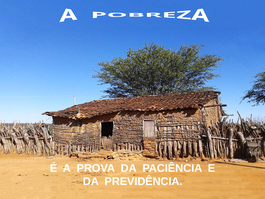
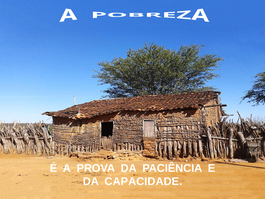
PREVIDÊNCIA: PREVIDÊNCIA -> CAPACIDADE
